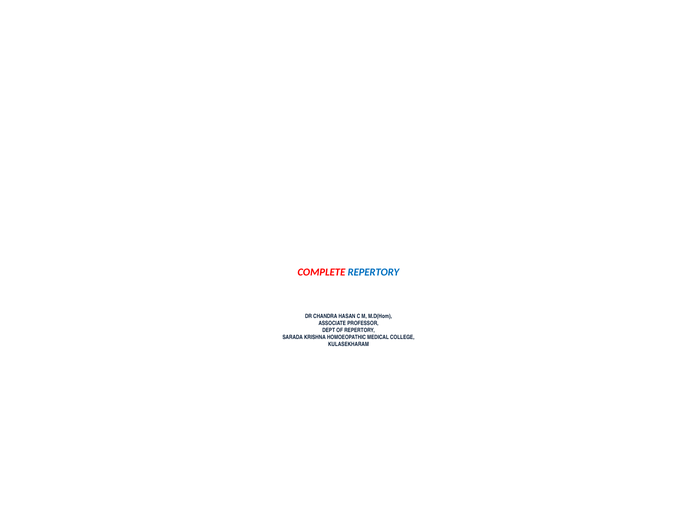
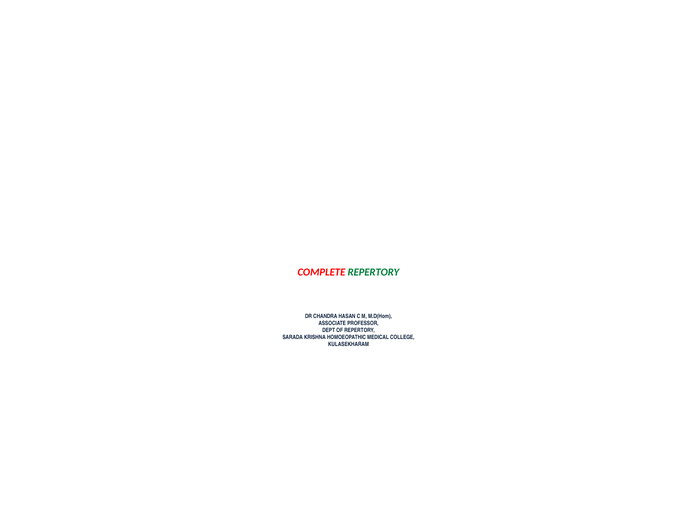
REPERTORY at (373, 272) colour: blue -> green
